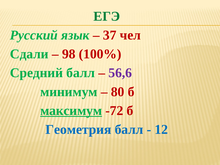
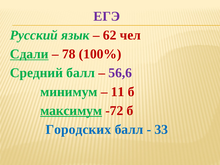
ЕГЭ colour: green -> purple
37: 37 -> 62
Сдали underline: none -> present
98: 98 -> 78
80: 80 -> 11
Геометрия: Геометрия -> Городских
12: 12 -> 33
